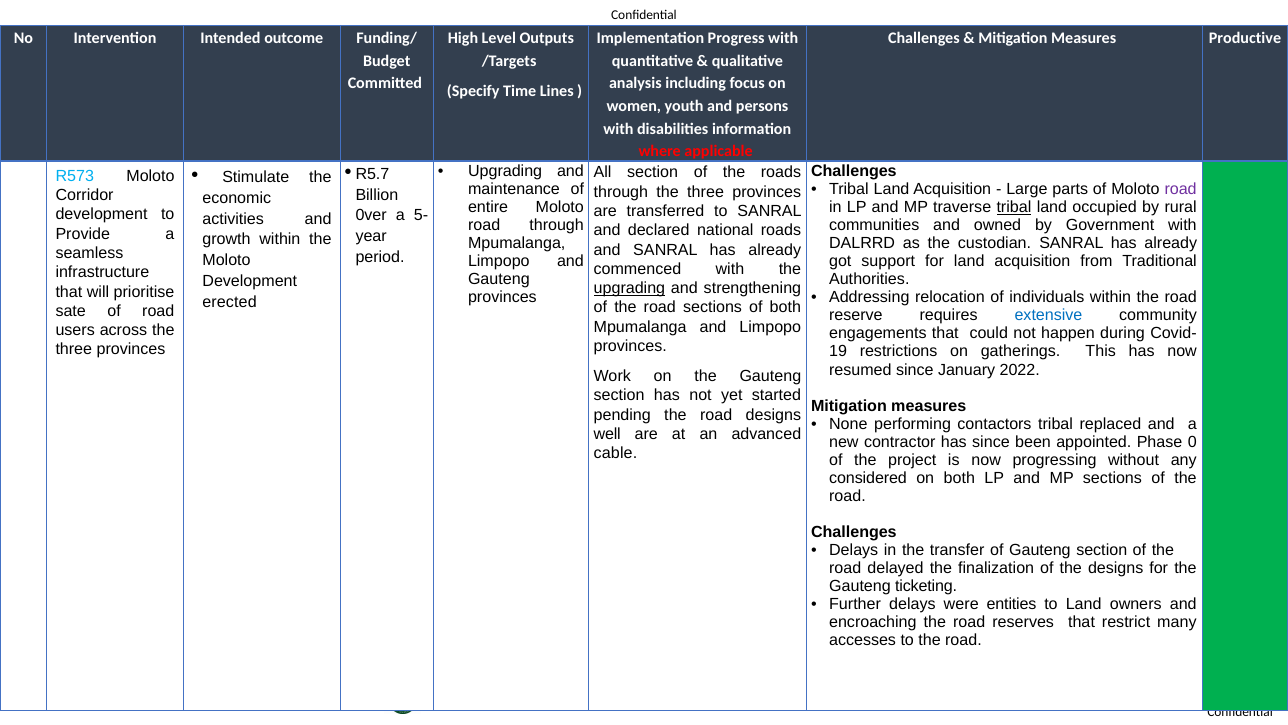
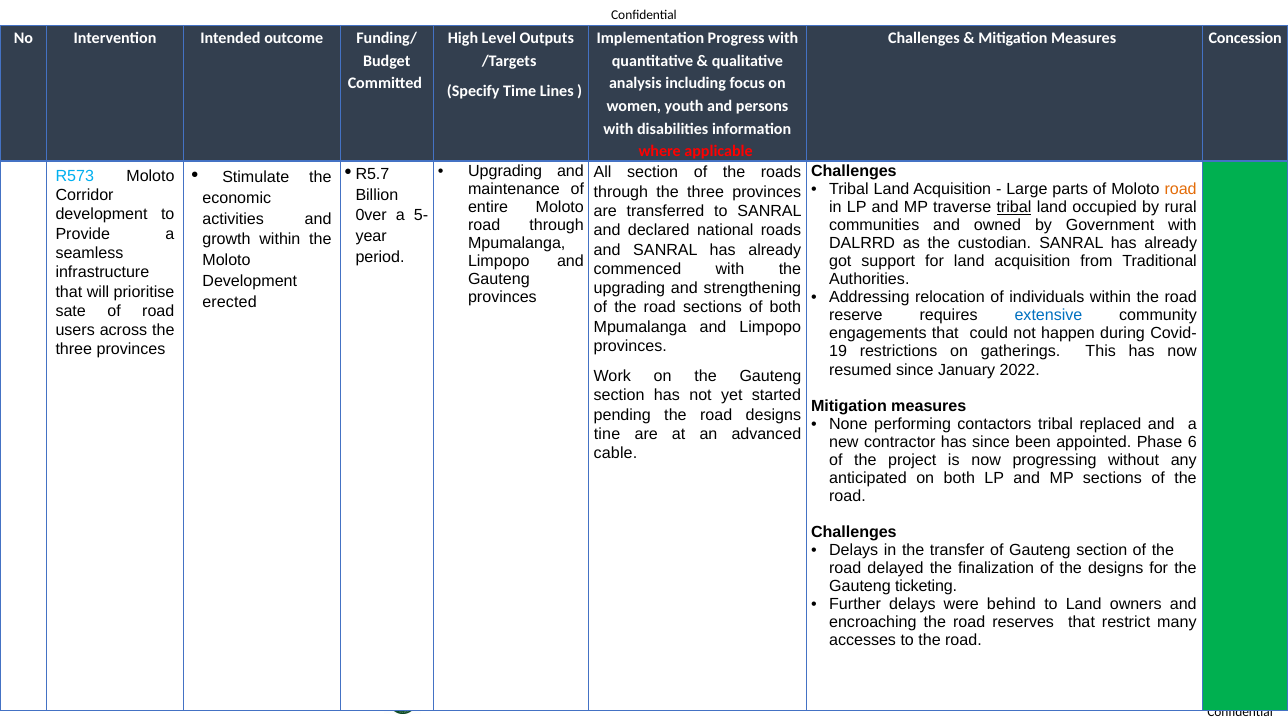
Productive: Productive -> Concession
road at (1181, 189) colour: purple -> orange
upgrading at (629, 288) underline: present -> none
well: well -> tine
0: 0 -> 6
considered: considered -> anticipated
entities: entities -> behind
